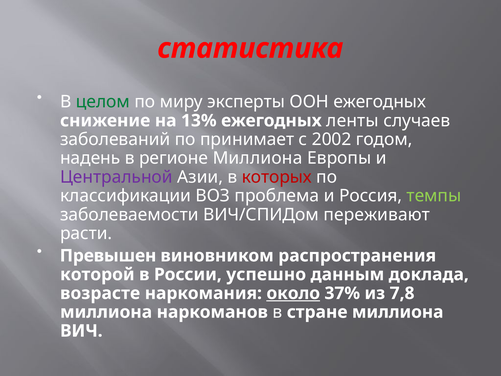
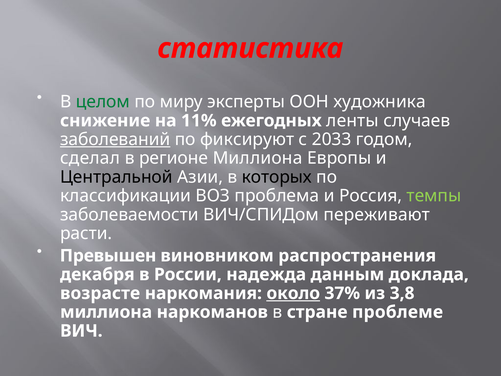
ООН ежегодных: ежегодных -> художника
13%: 13% -> 11%
заболеваний underline: none -> present
принимает: принимает -> фиксируют
2002: 2002 -> 2033
надень: надень -> сделал
Центральной colour: purple -> black
которых colour: red -> black
которой: которой -> декабря
успешно: успешно -> надежда
7,8: 7,8 -> 3,8
стране миллиона: миллиона -> проблеме
